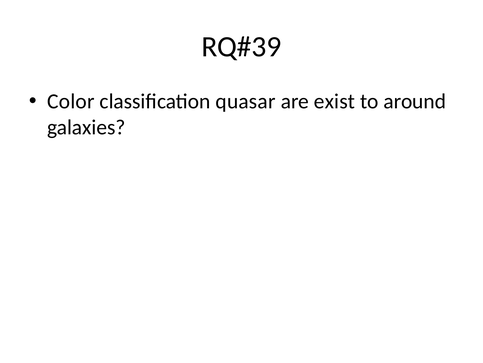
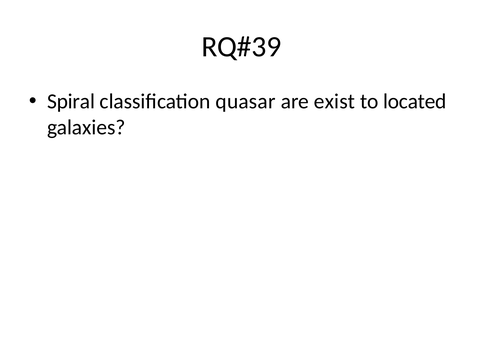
Color: Color -> Spiral
around: around -> located
